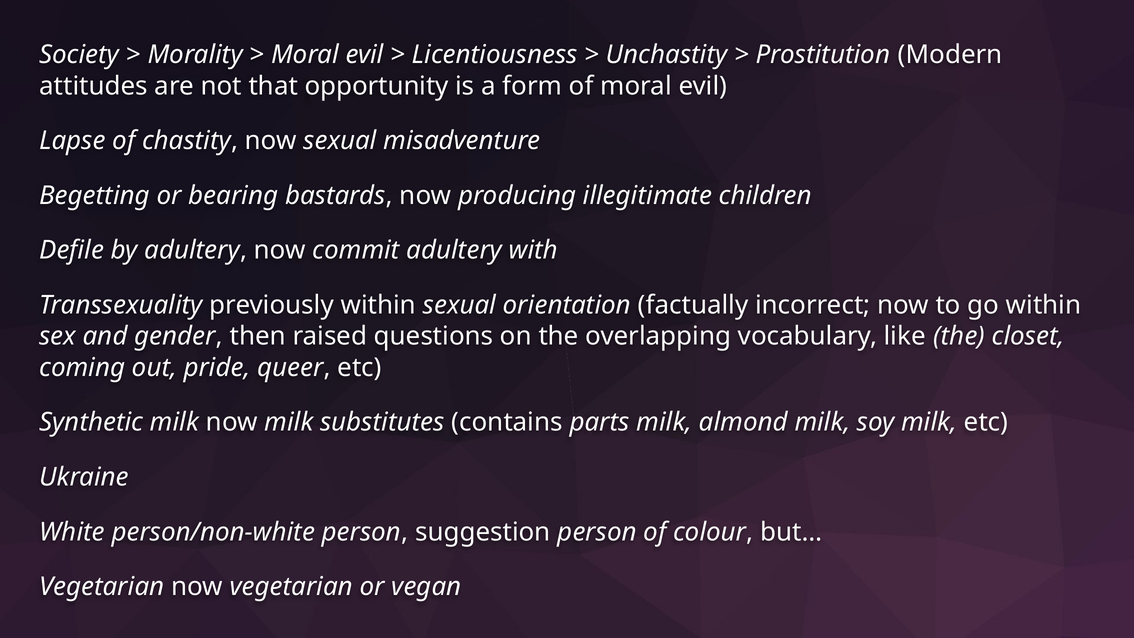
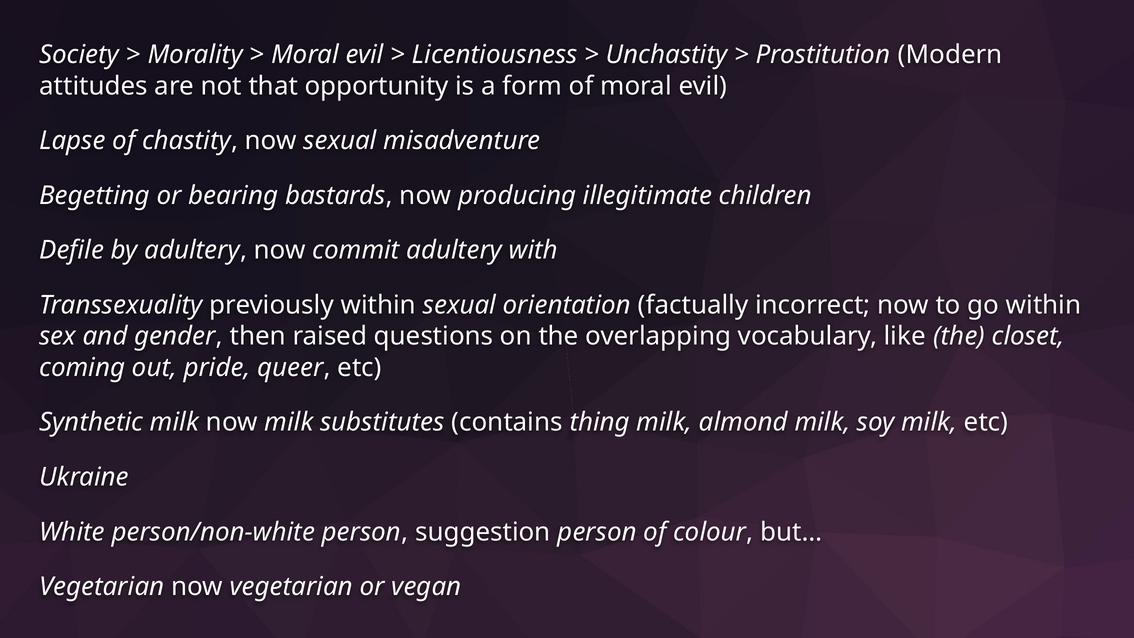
parts: parts -> thing
